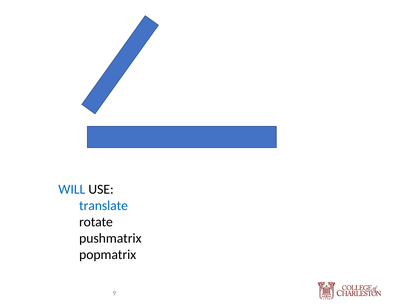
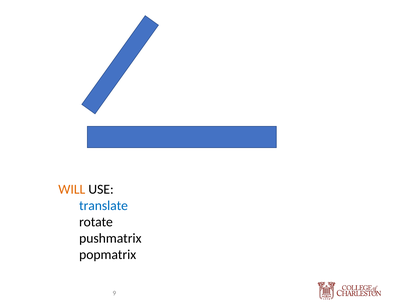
WILL colour: blue -> orange
